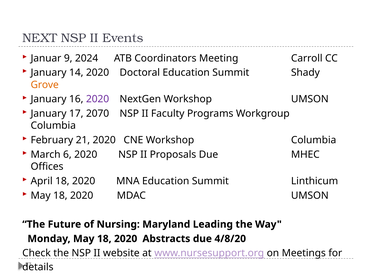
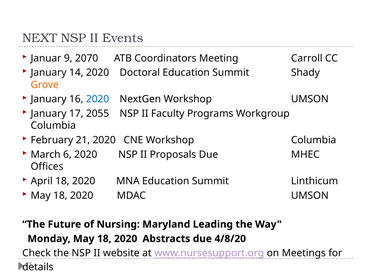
2024: 2024 -> 2070
2020 at (98, 99) colour: purple -> blue
2070: 2070 -> 2055
